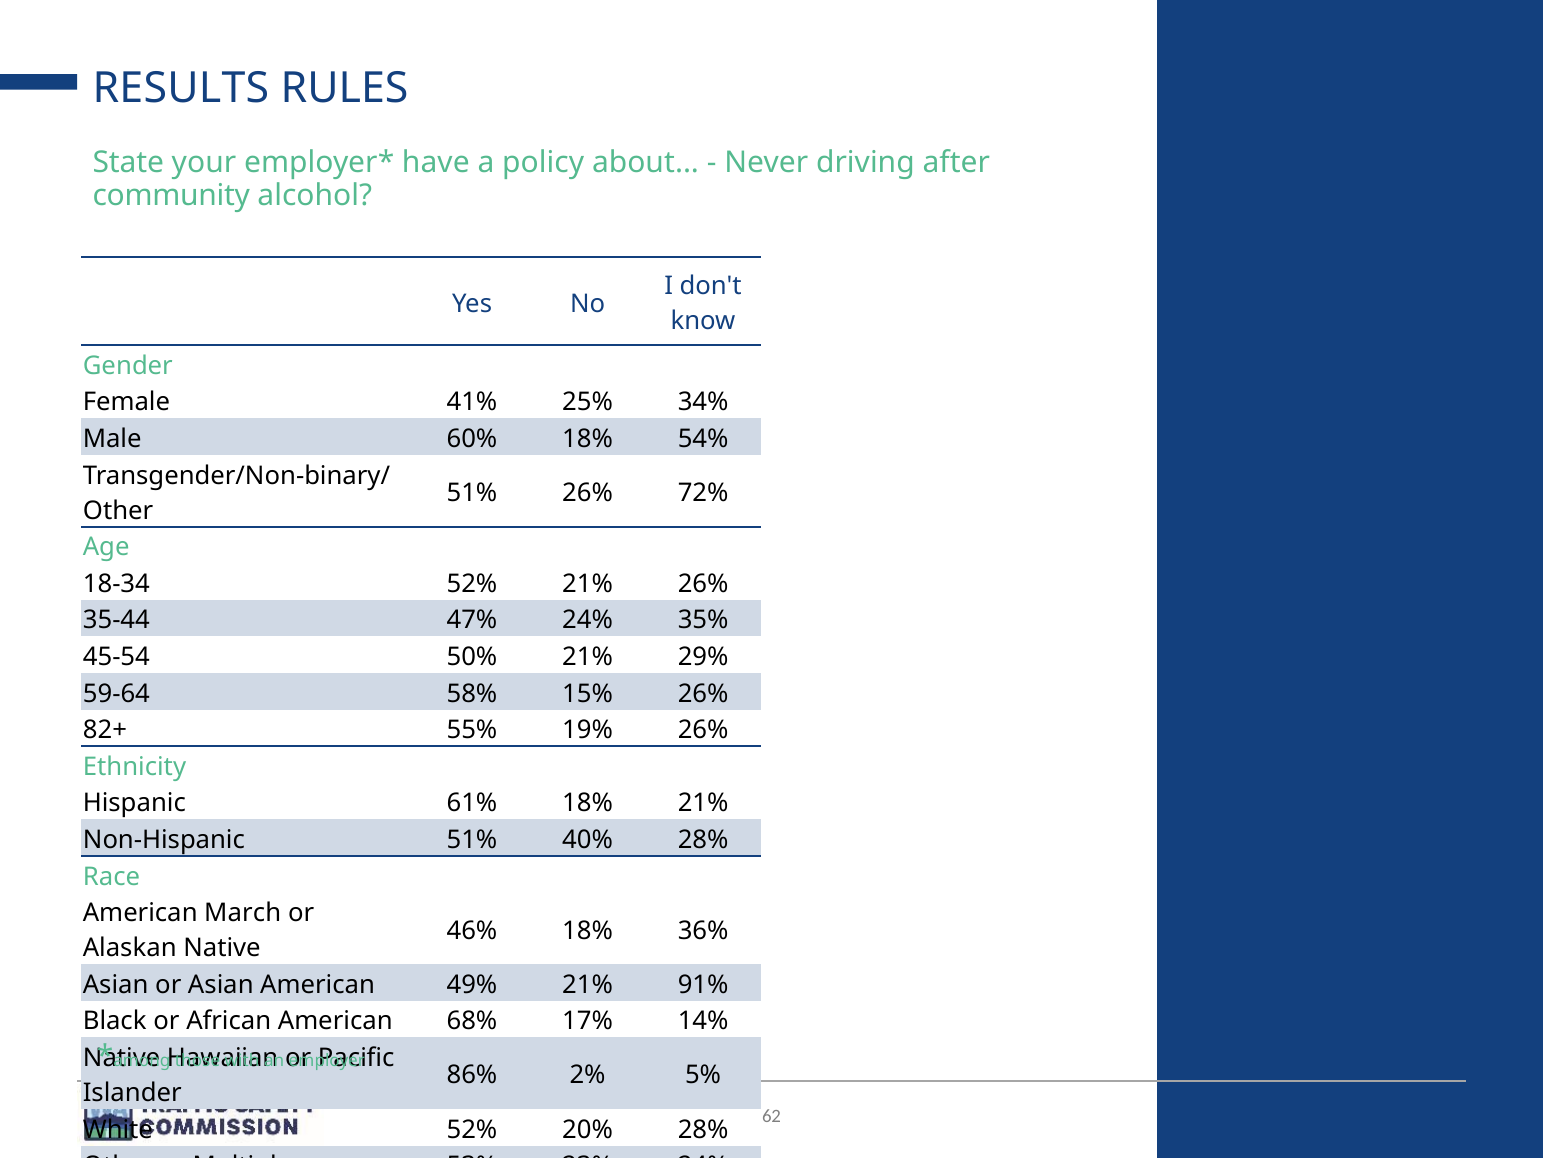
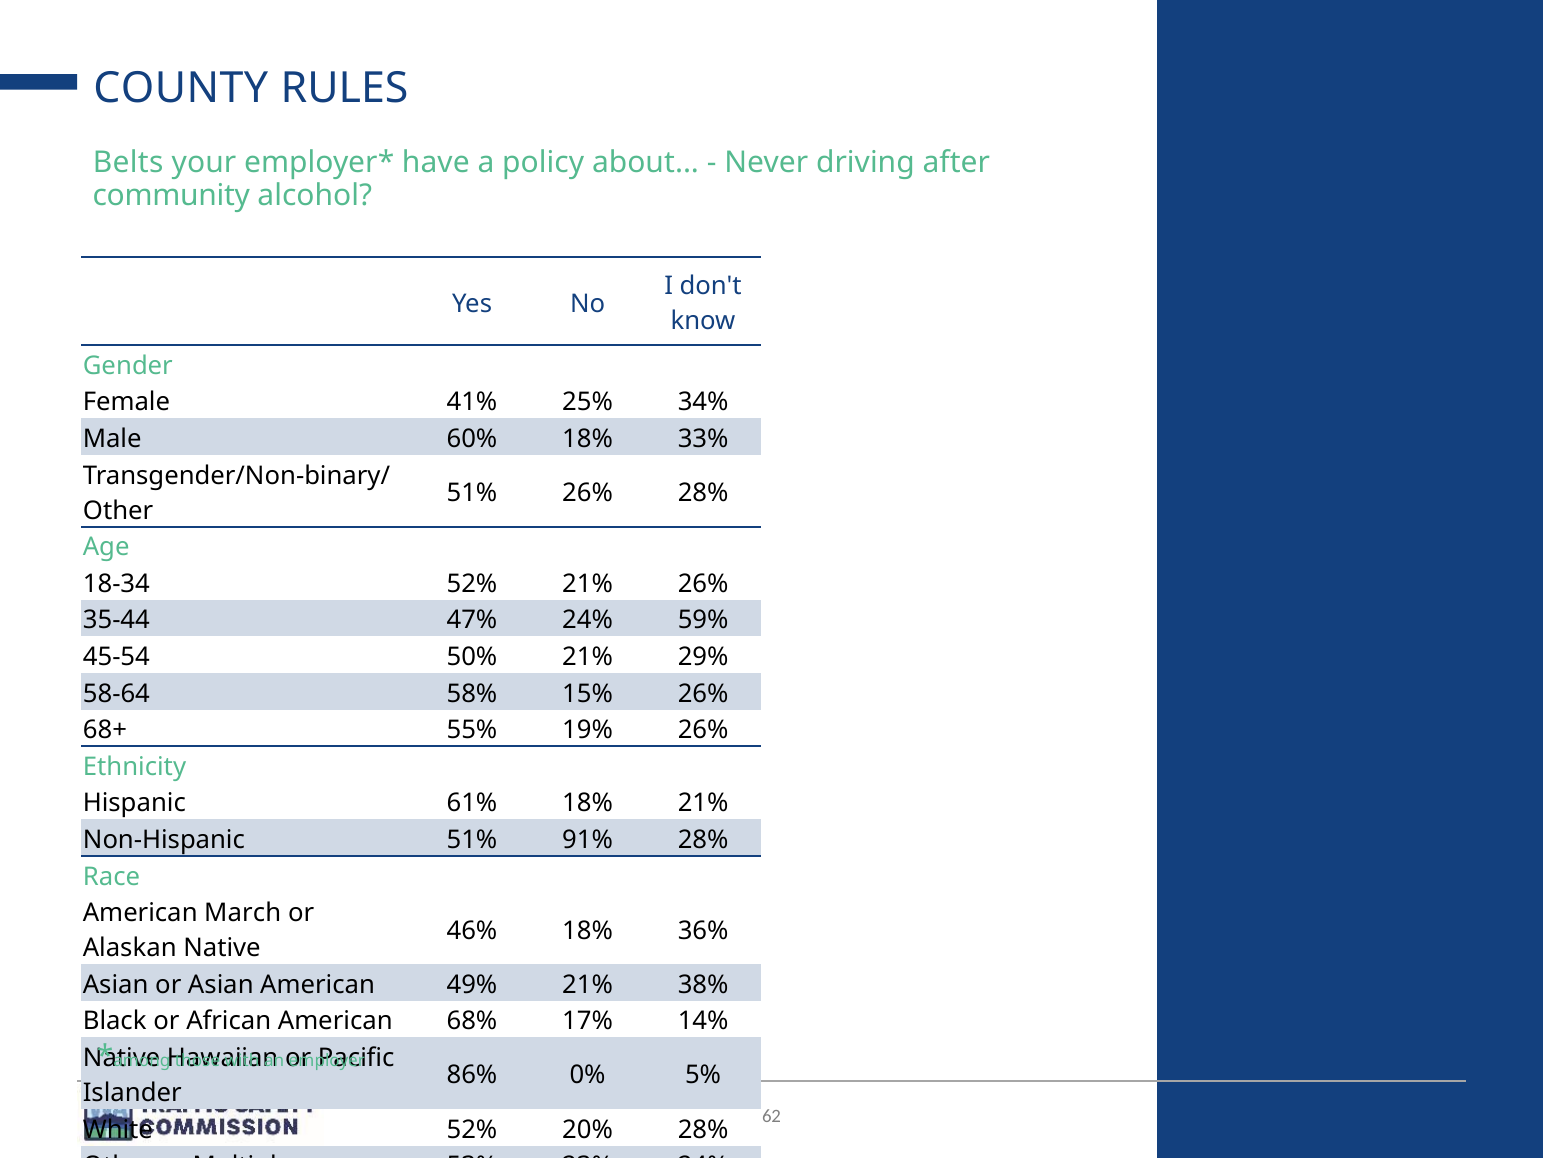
RESULTS: RESULTS -> COUNTY
State: State -> Belts
54%: 54% -> 33%
26% 72%: 72% -> 28%
35%: 35% -> 59%
59-64: 59-64 -> 58-64
82+: 82+ -> 68+
40%: 40% -> 91%
91%: 91% -> 38%
2%: 2% -> 0%
